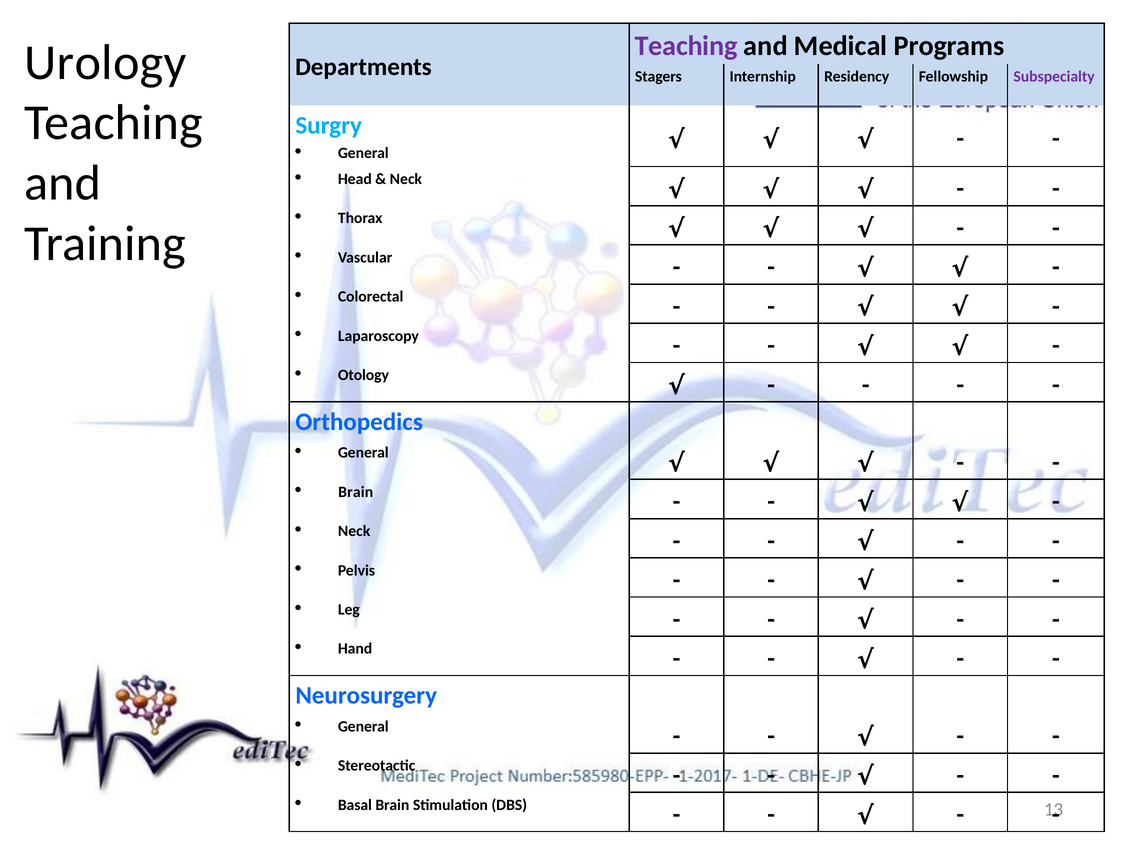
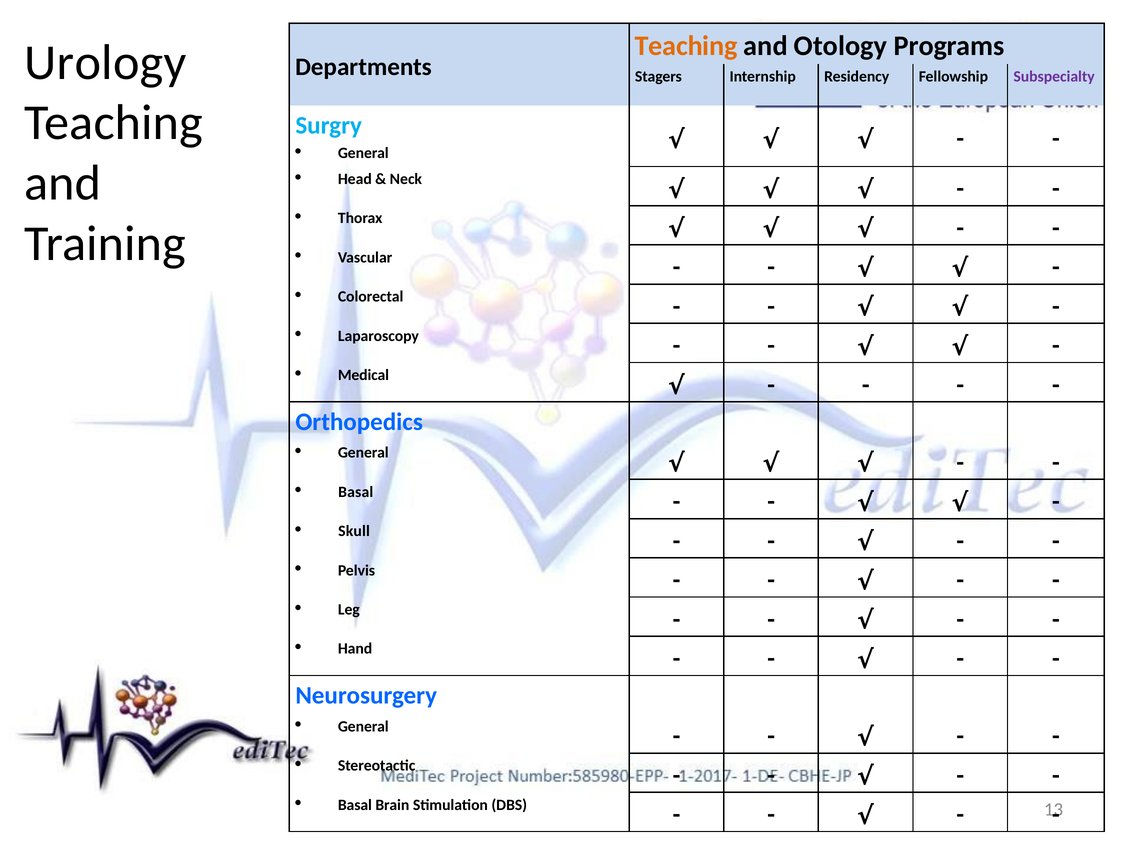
Teaching at (686, 46) colour: purple -> orange
Medical: Medical -> Otology
Otology: Otology -> Medical
Brain at (356, 492): Brain -> Basal
Neck at (354, 531): Neck -> Skull
